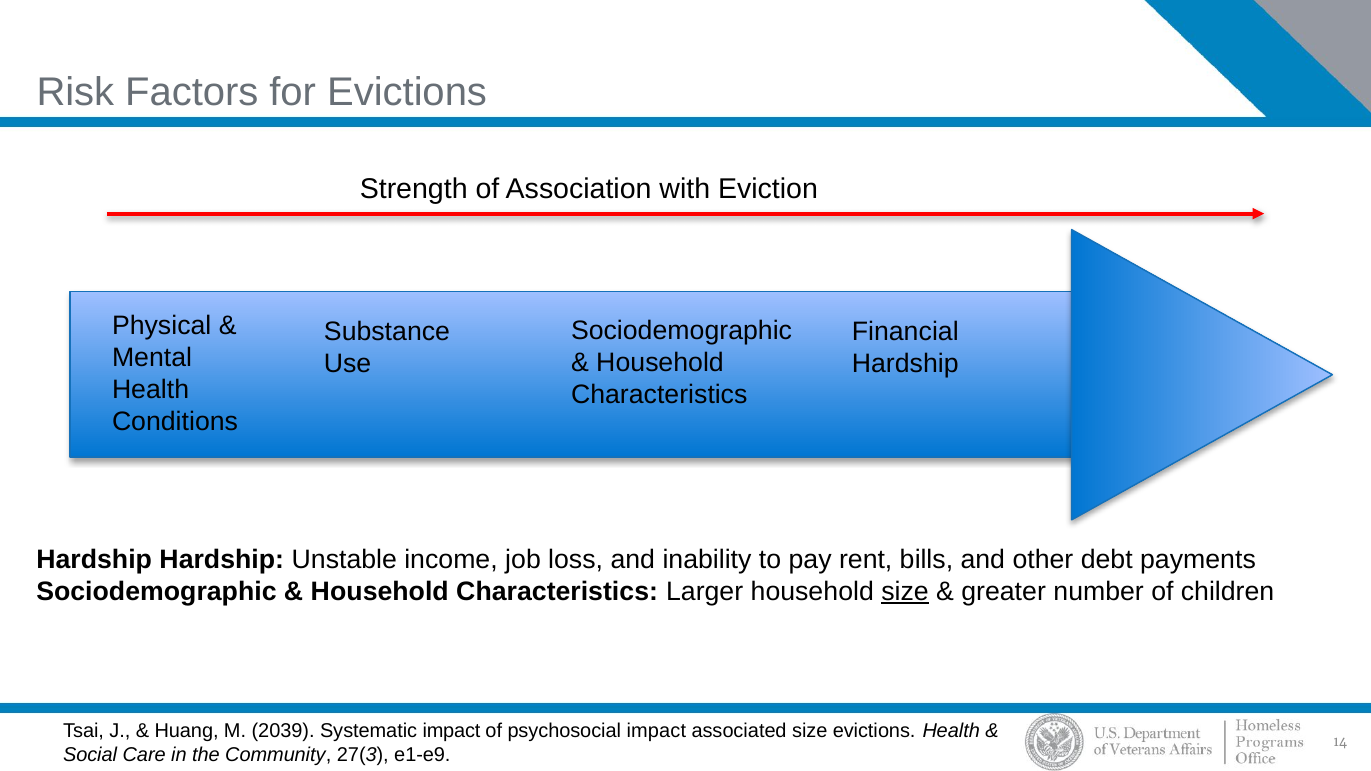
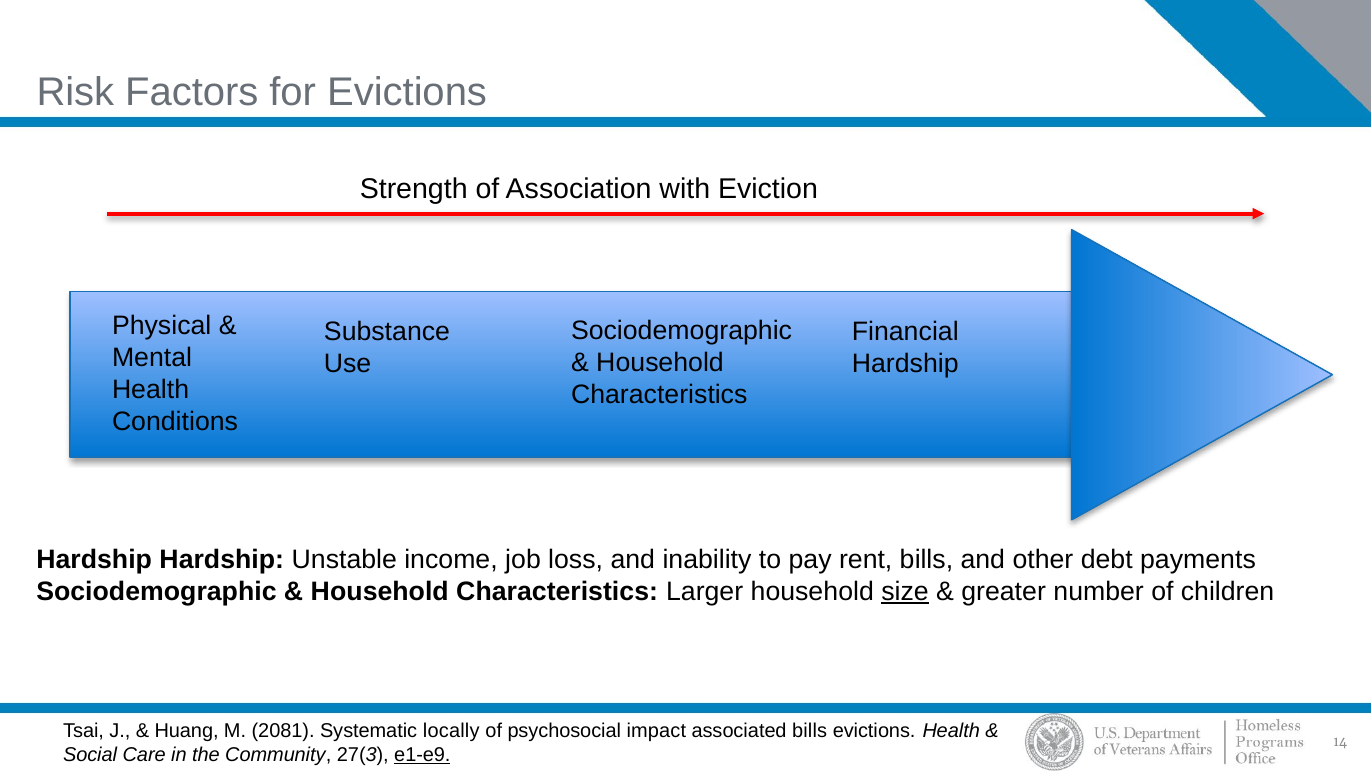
2039: 2039 -> 2081
Systematic impact: impact -> locally
associated size: size -> bills
e1-e9 underline: none -> present
